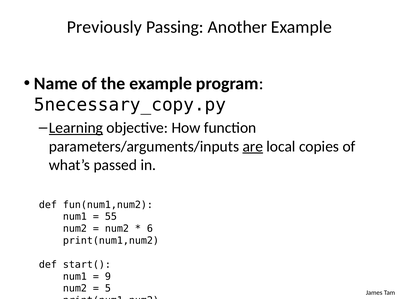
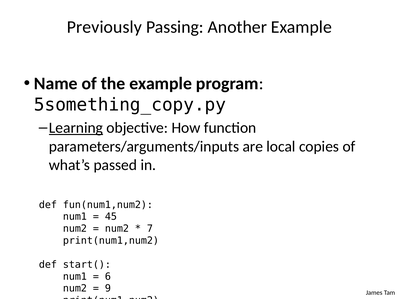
5necessary_copy.py: 5necessary_copy.py -> 5something_copy.py
are underline: present -> none
55: 55 -> 45
6: 6 -> 7
9: 9 -> 6
5: 5 -> 9
